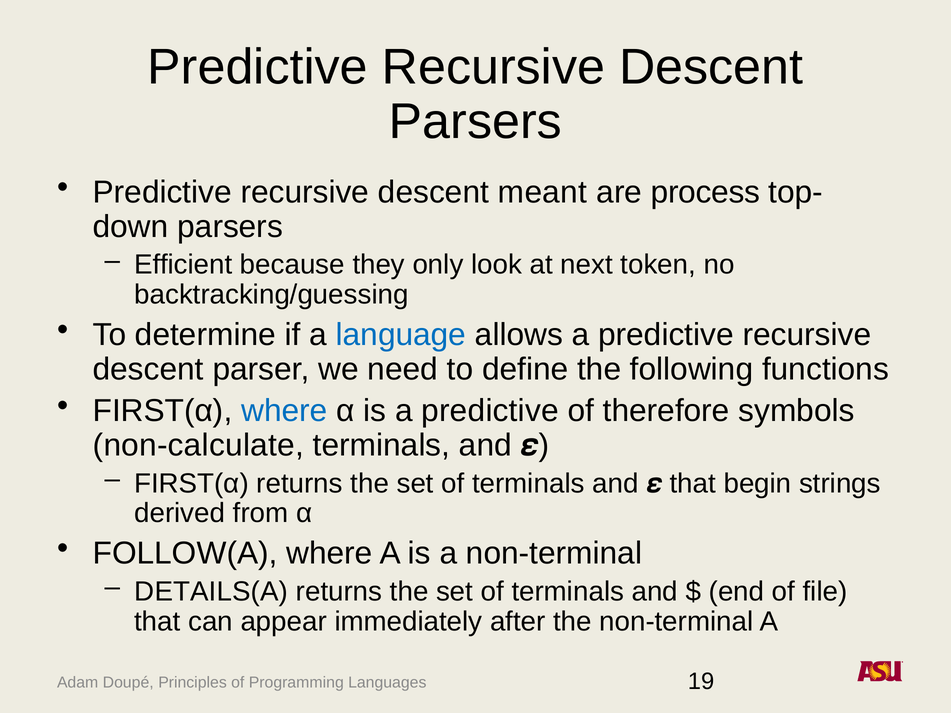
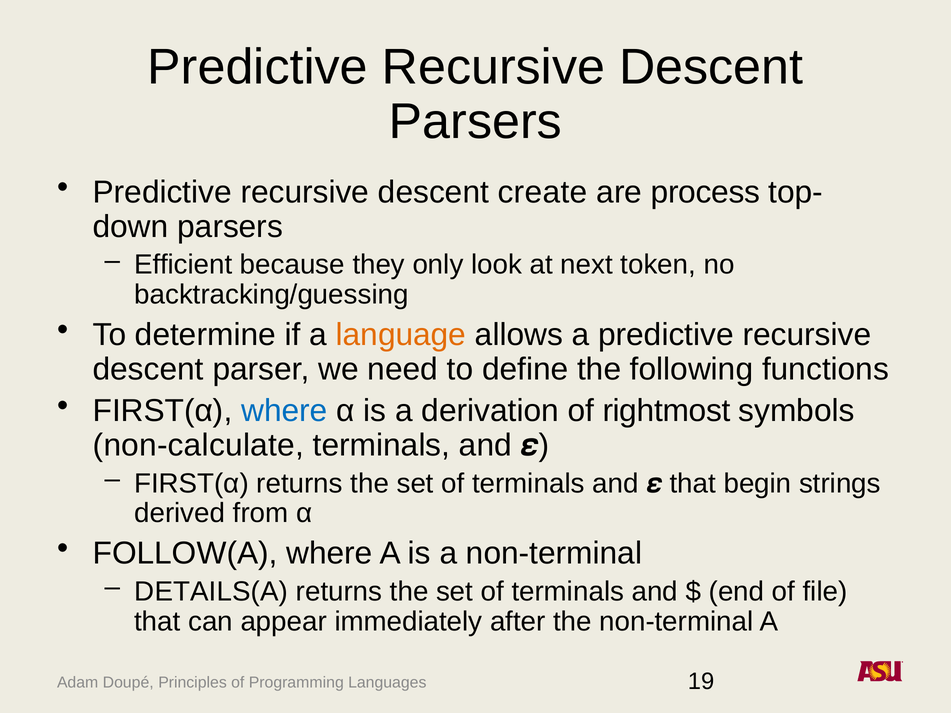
meant: meant -> create
language colour: blue -> orange
is a predictive: predictive -> derivation
therefore: therefore -> rightmost
